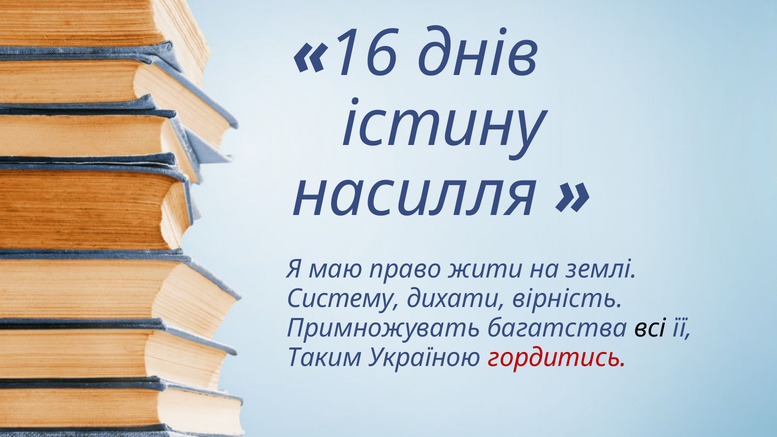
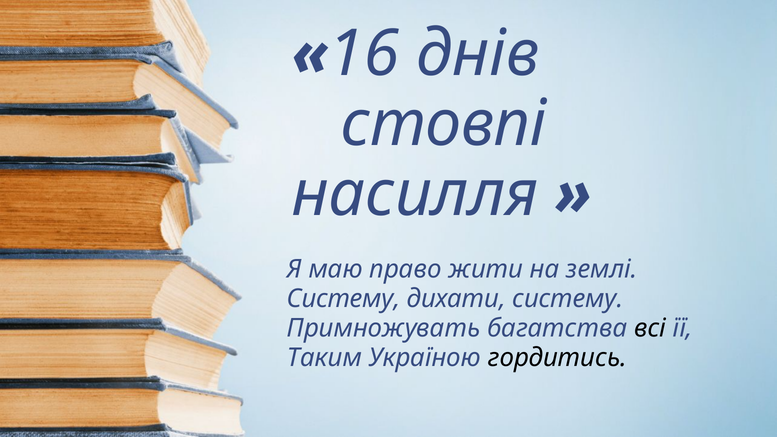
істину: істину -> стовпі
дихати вірність: вірність -> систему
гордитись colour: red -> black
